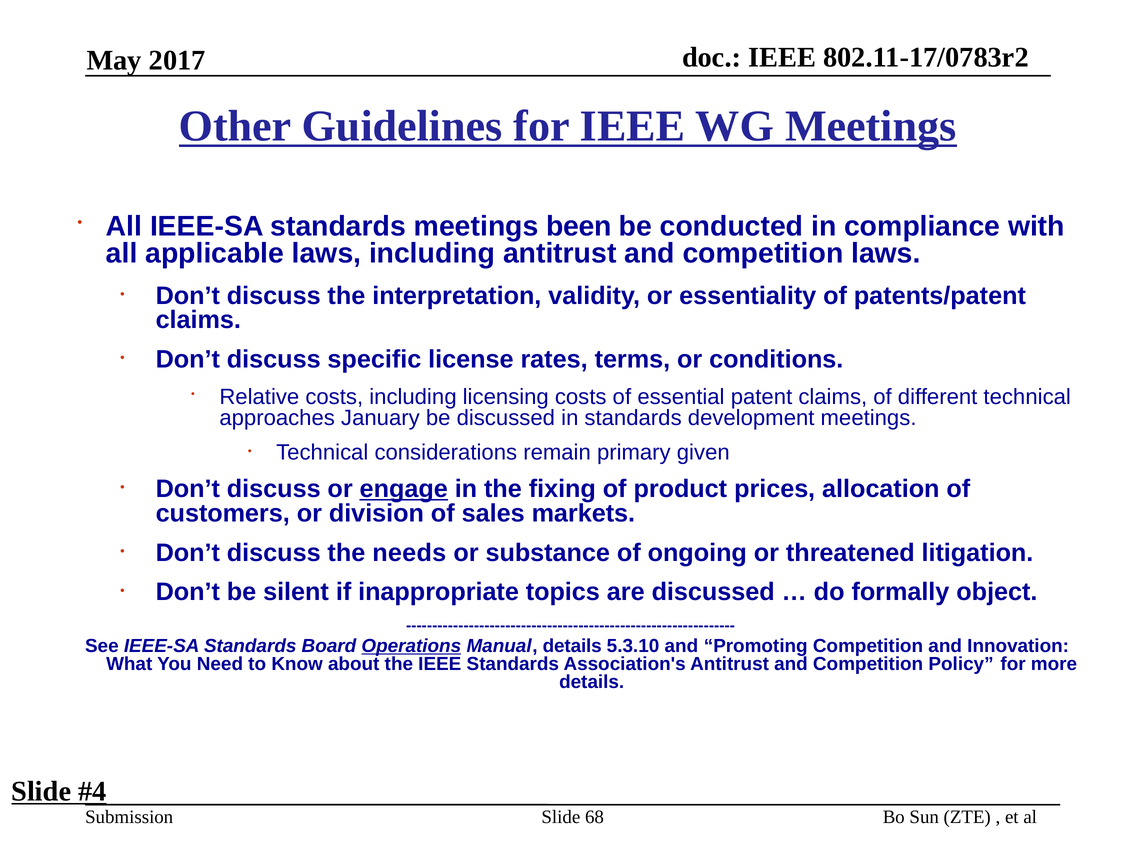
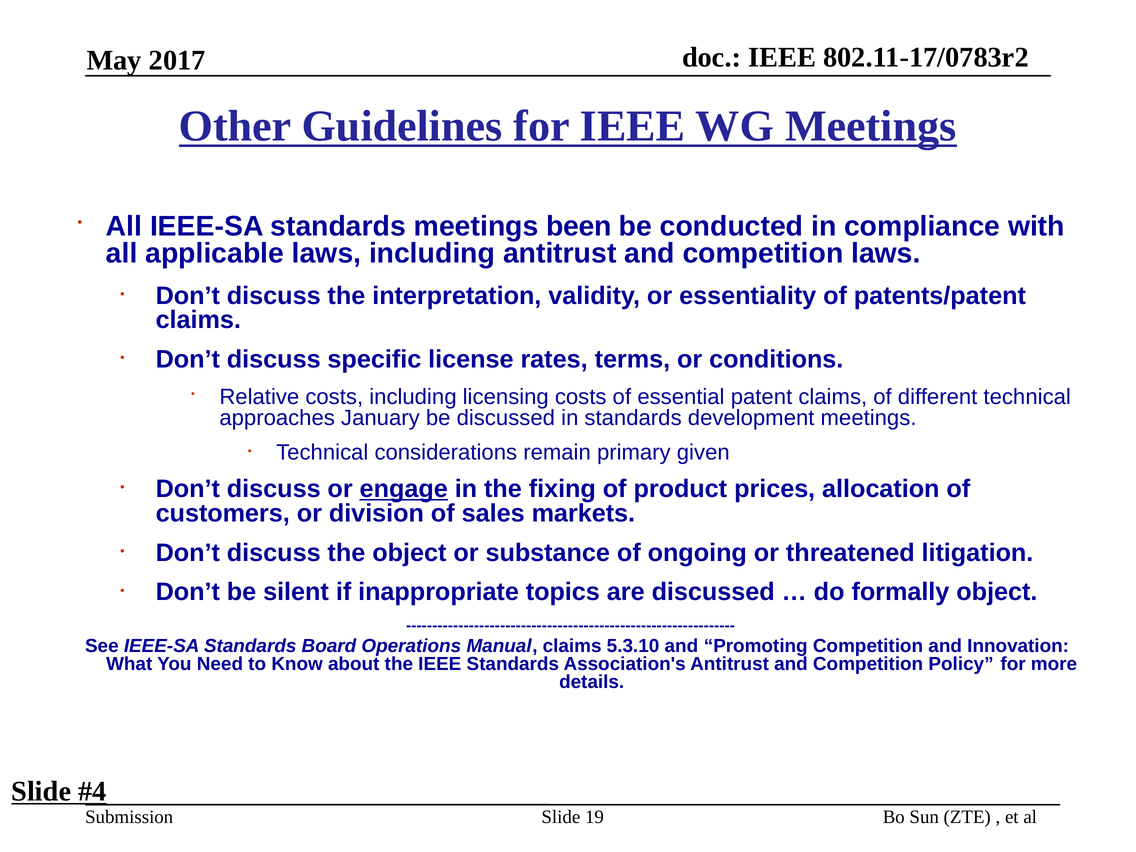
the needs: needs -> object
Operations underline: present -> none
Manual details: details -> claims
68: 68 -> 19
